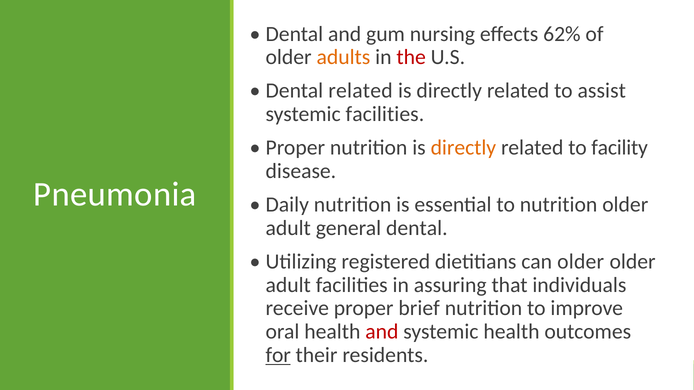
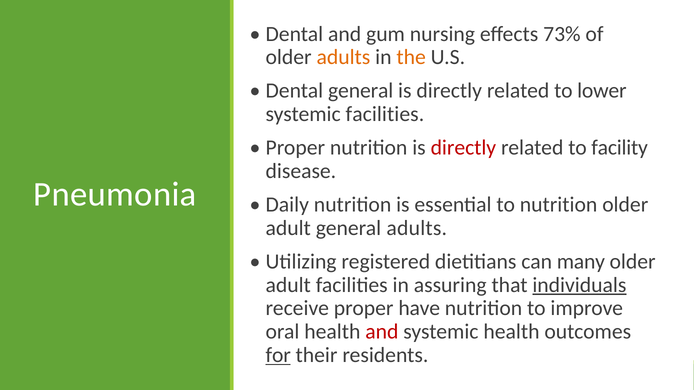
62%: 62% -> 73%
the colour: red -> orange
Dental related: related -> general
assist: assist -> lower
directly at (463, 148) colour: orange -> red
general dental: dental -> adults
can older: older -> many
individuals underline: none -> present
brief: brief -> have
